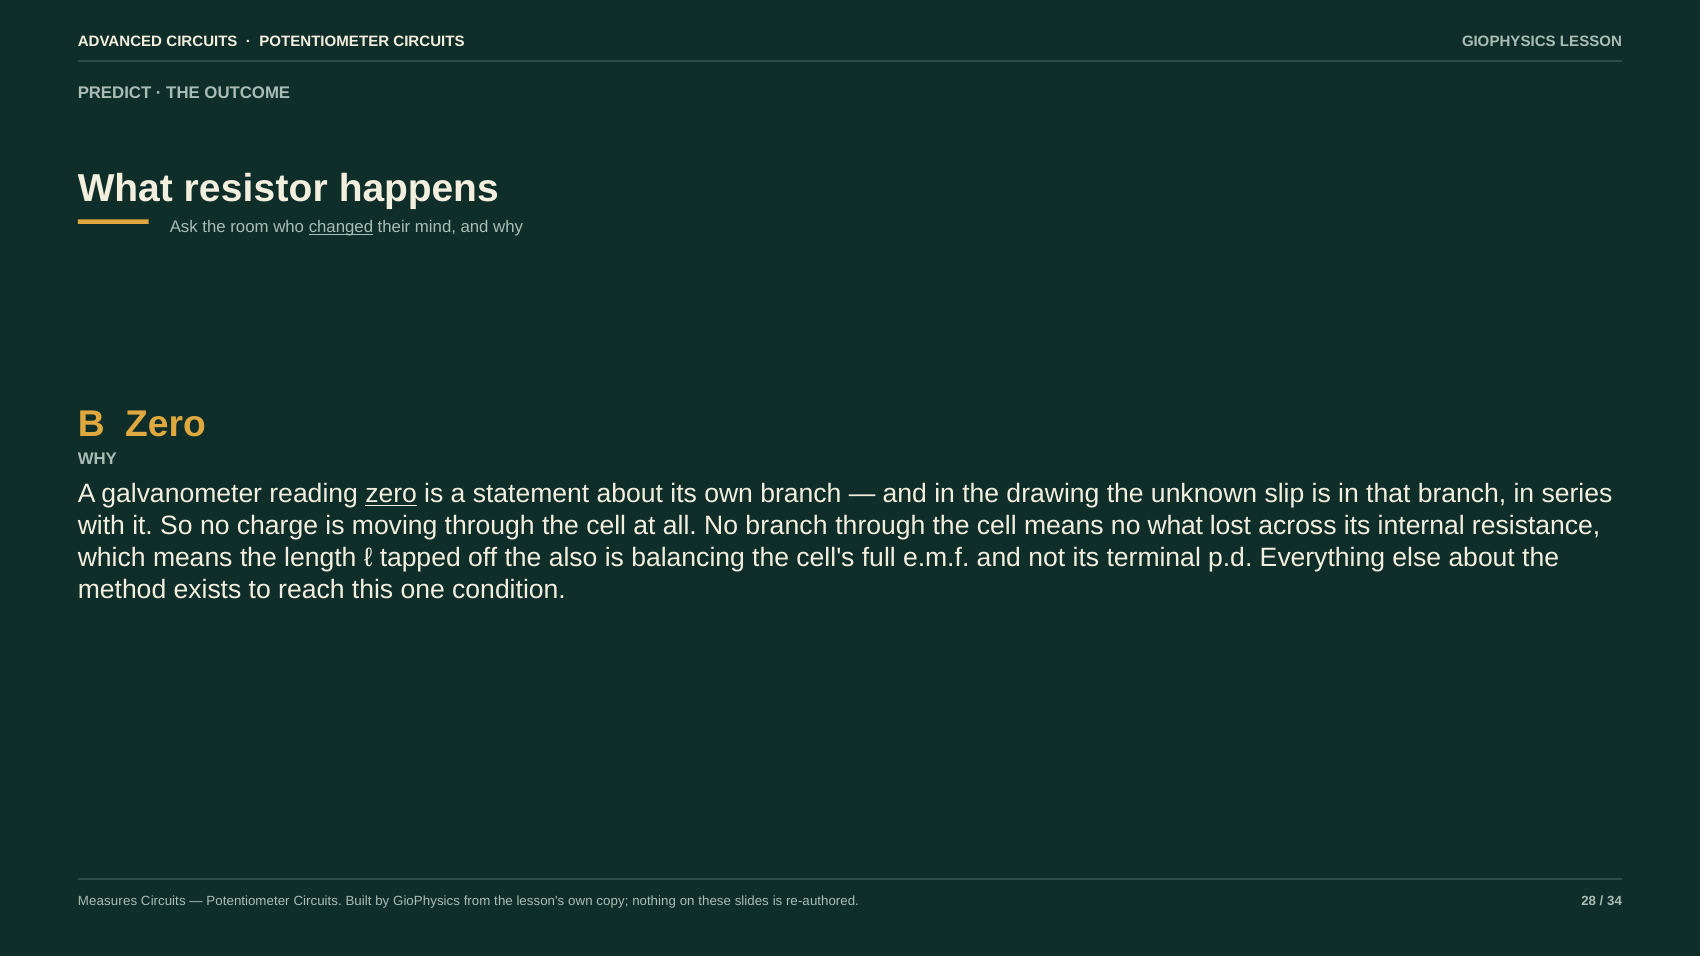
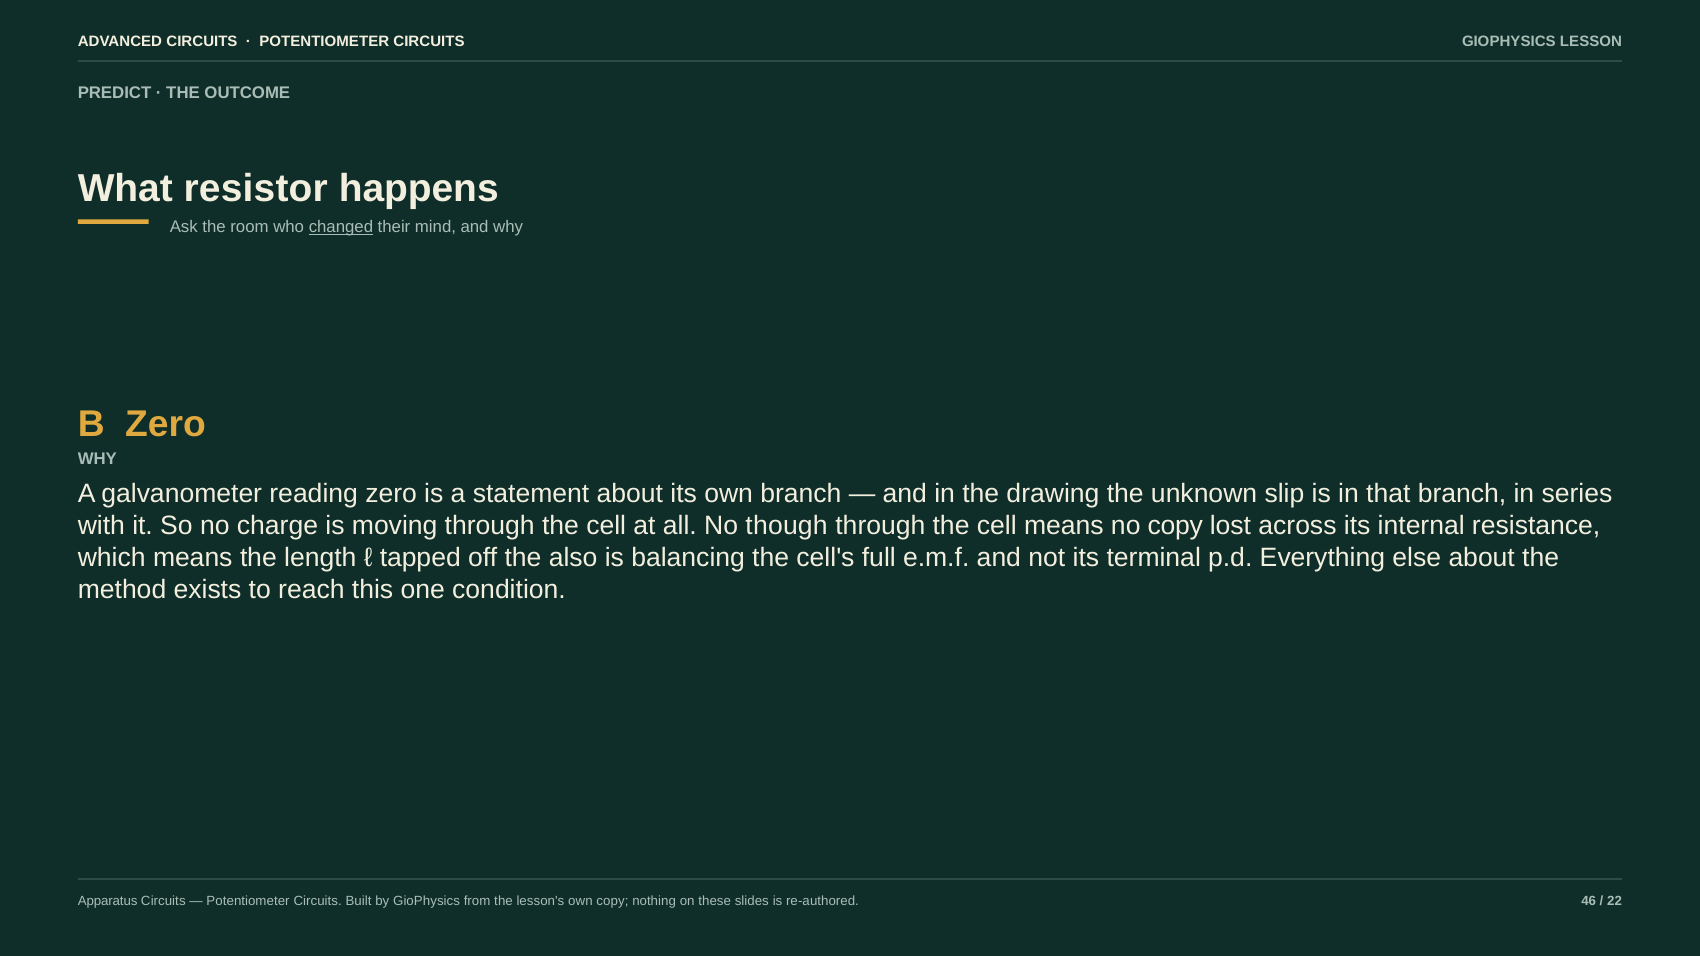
zero at (391, 494) underline: present -> none
No branch: branch -> though
no what: what -> copy
Measures: Measures -> Apparatus
28: 28 -> 46
34: 34 -> 22
